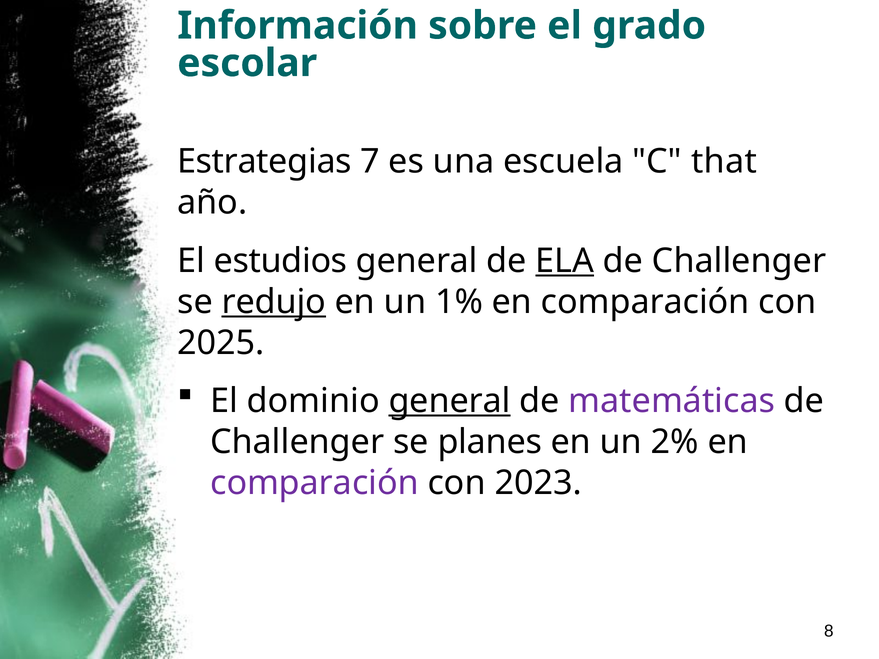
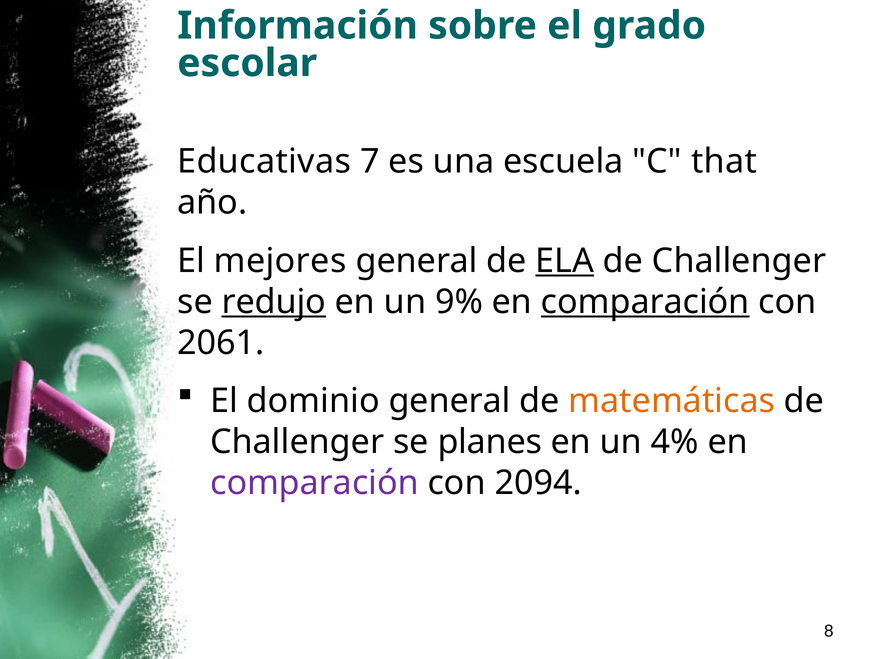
Estrategias: Estrategias -> Educativas
estudios: estudios -> mejores
1%: 1% -> 9%
comparación at (645, 302) underline: none -> present
2025: 2025 -> 2061
general at (450, 401) underline: present -> none
matemáticas colour: purple -> orange
2%: 2% -> 4%
2023: 2023 -> 2094
